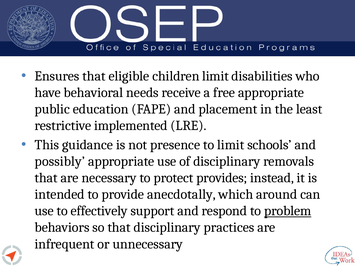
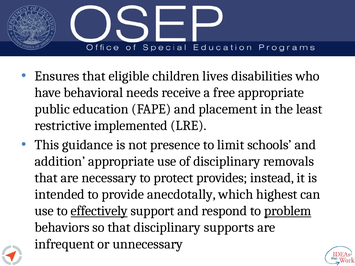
children limit: limit -> lives
possibly: possibly -> addition
around: around -> highest
effectively underline: none -> present
practices: practices -> supports
